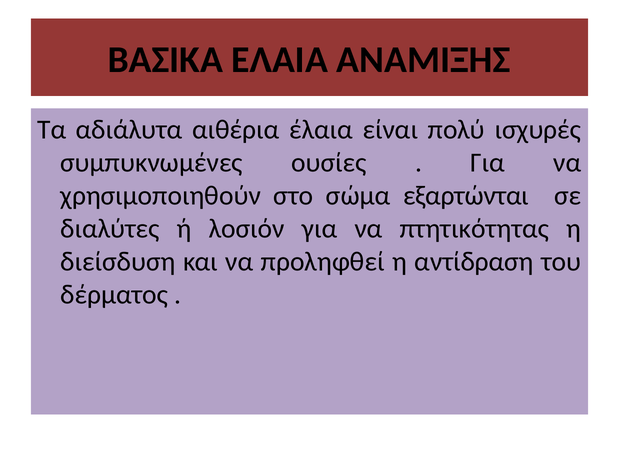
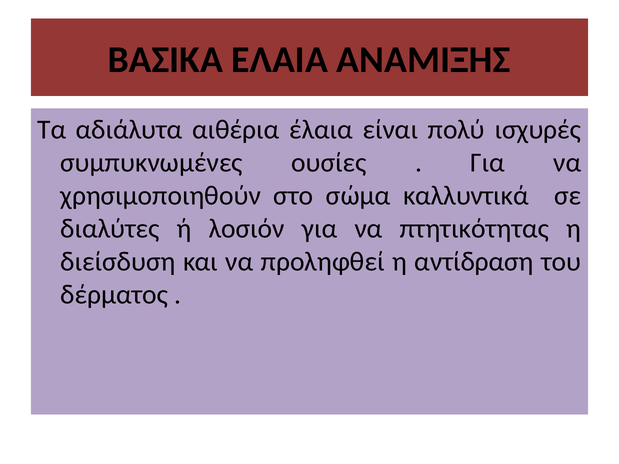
εξαρτώνται: εξαρτώνται -> καλλυντικά
